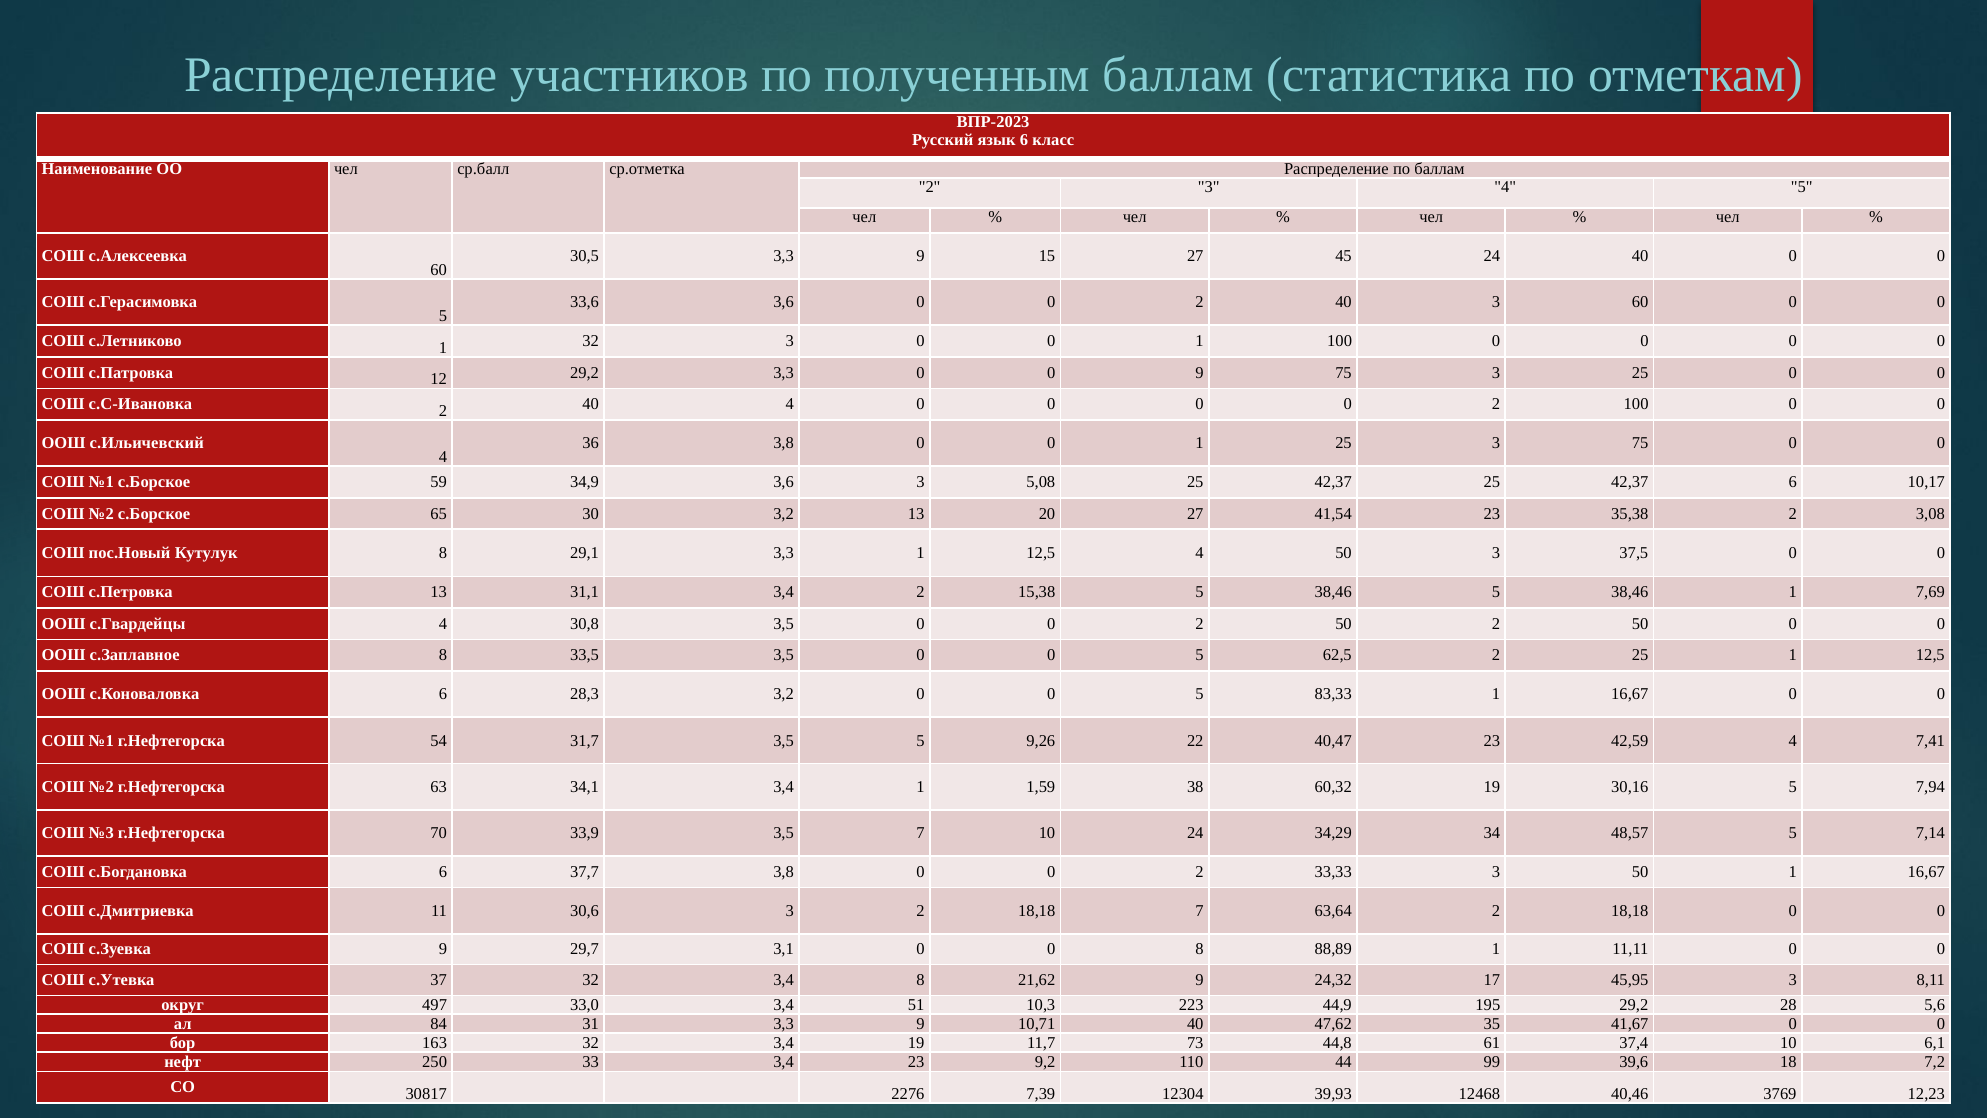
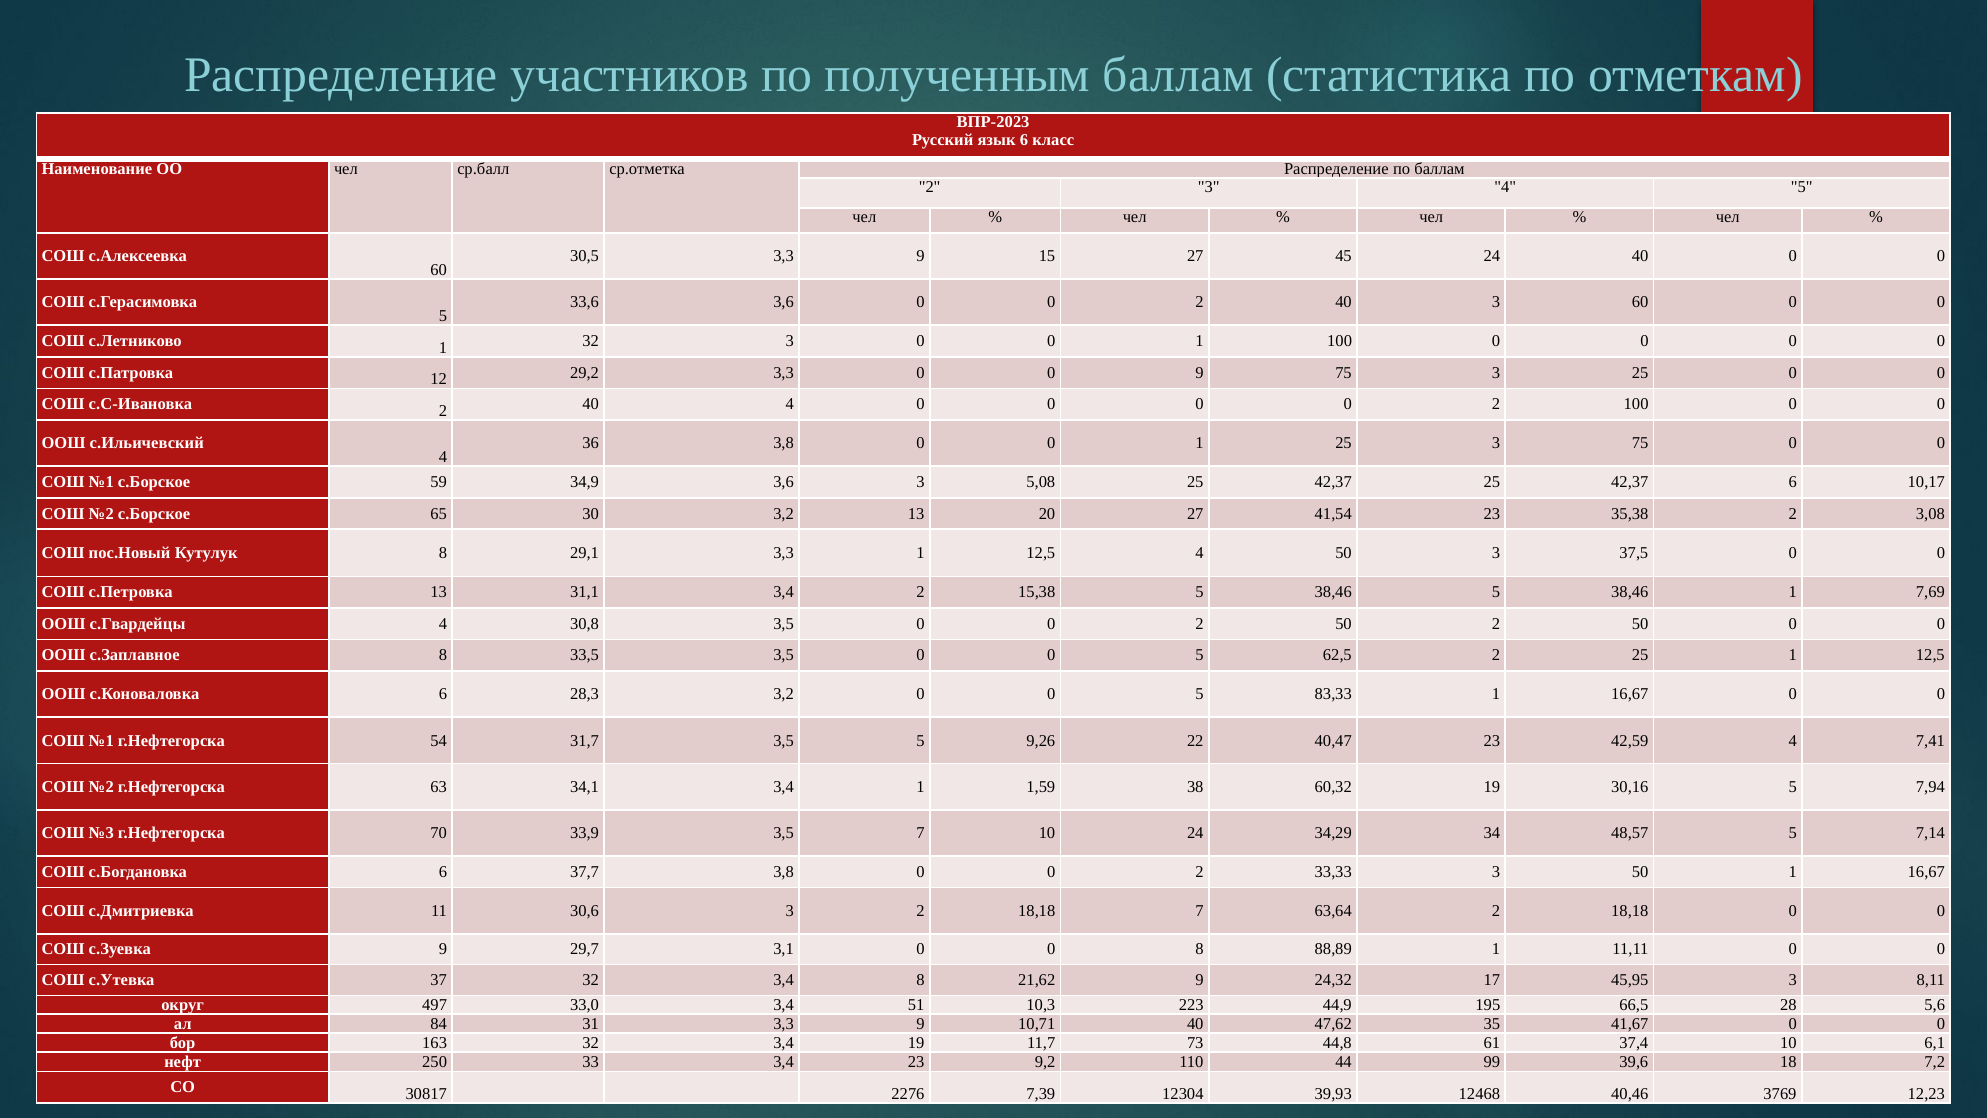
195 29,2: 29,2 -> 66,5
